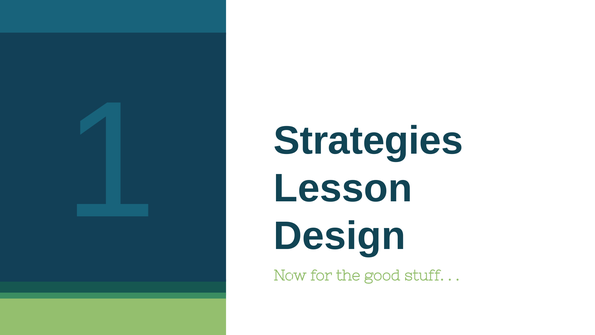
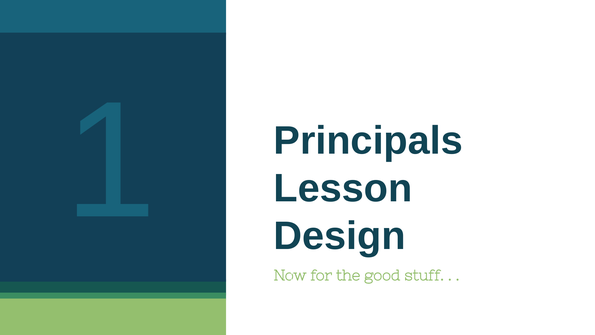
Strategies: Strategies -> Principals
